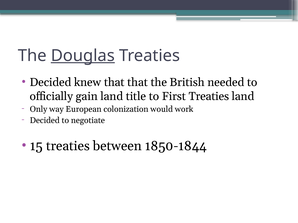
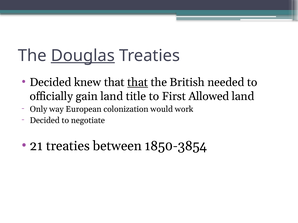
that at (138, 83) underline: none -> present
First Treaties: Treaties -> Allowed
15: 15 -> 21
1850-1844: 1850-1844 -> 1850-3854
